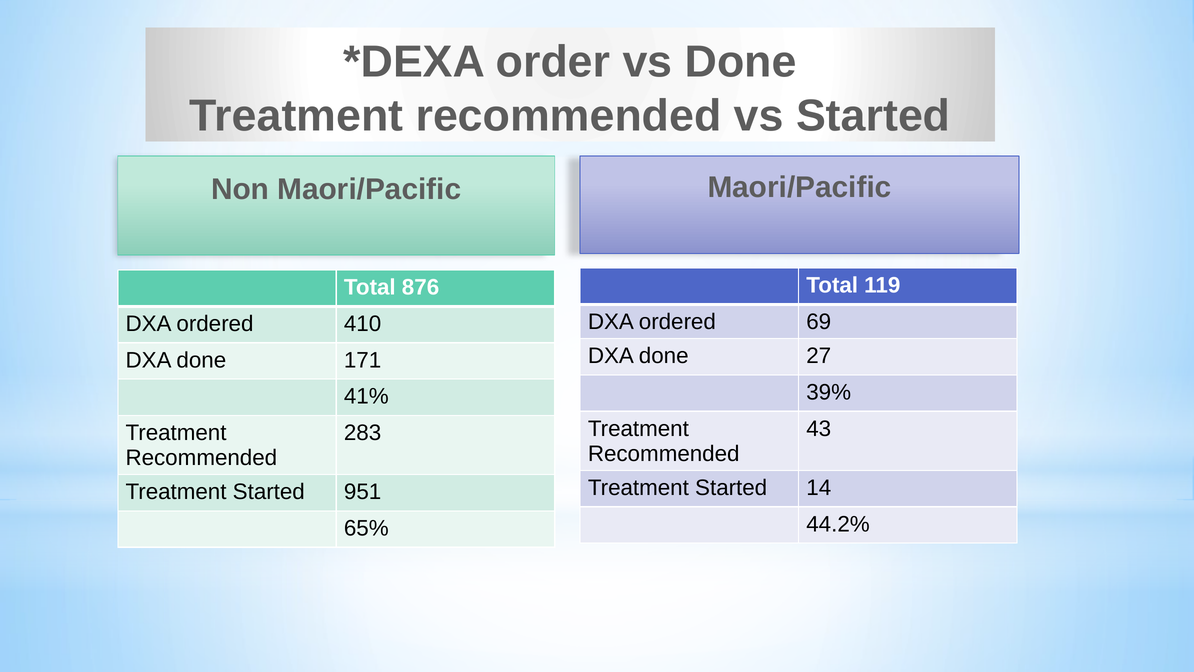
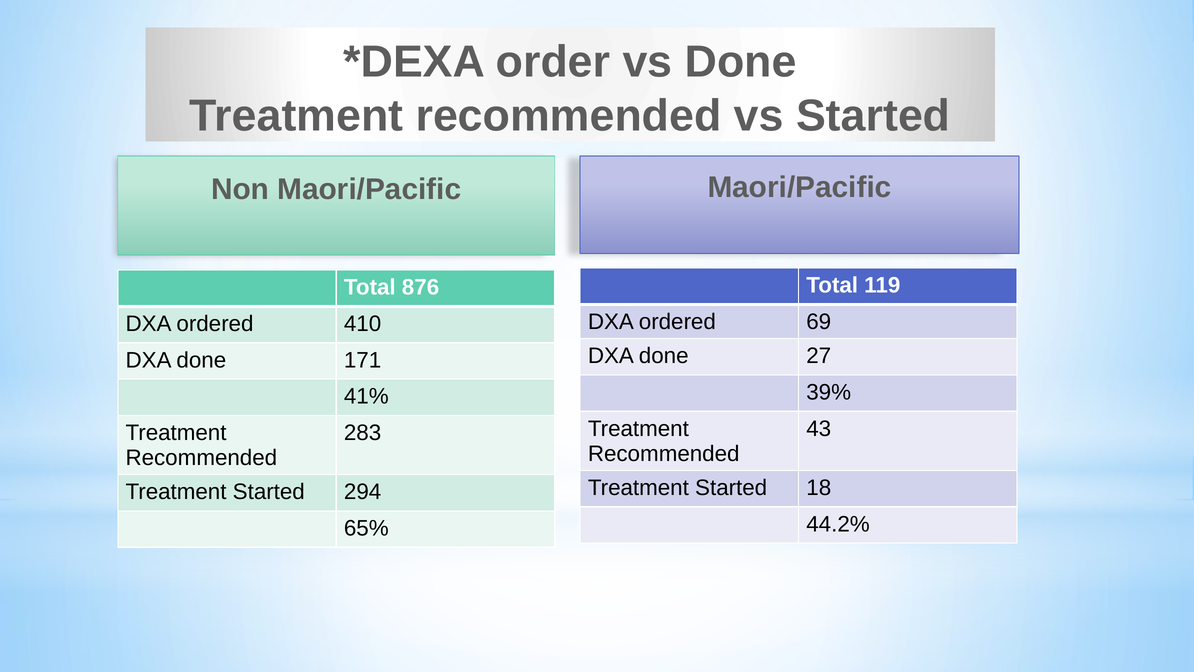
14: 14 -> 18
951: 951 -> 294
